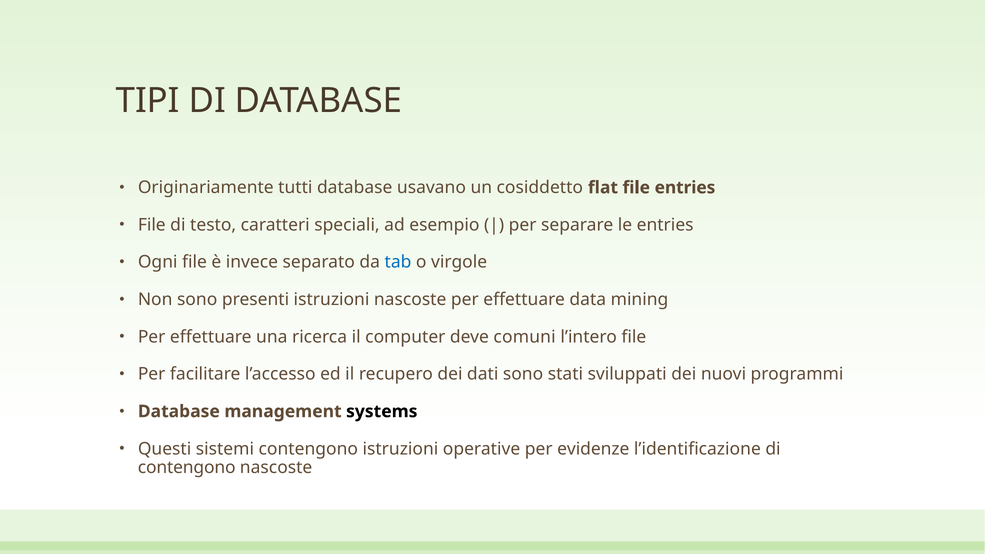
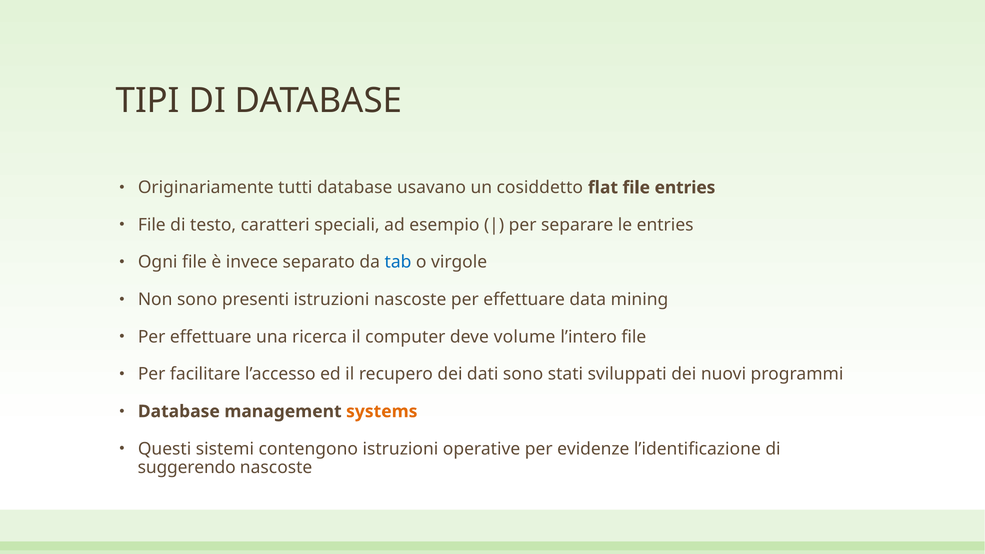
comuni: comuni -> volume
systems colour: black -> orange
contengono at (187, 468): contengono -> suggerendo
